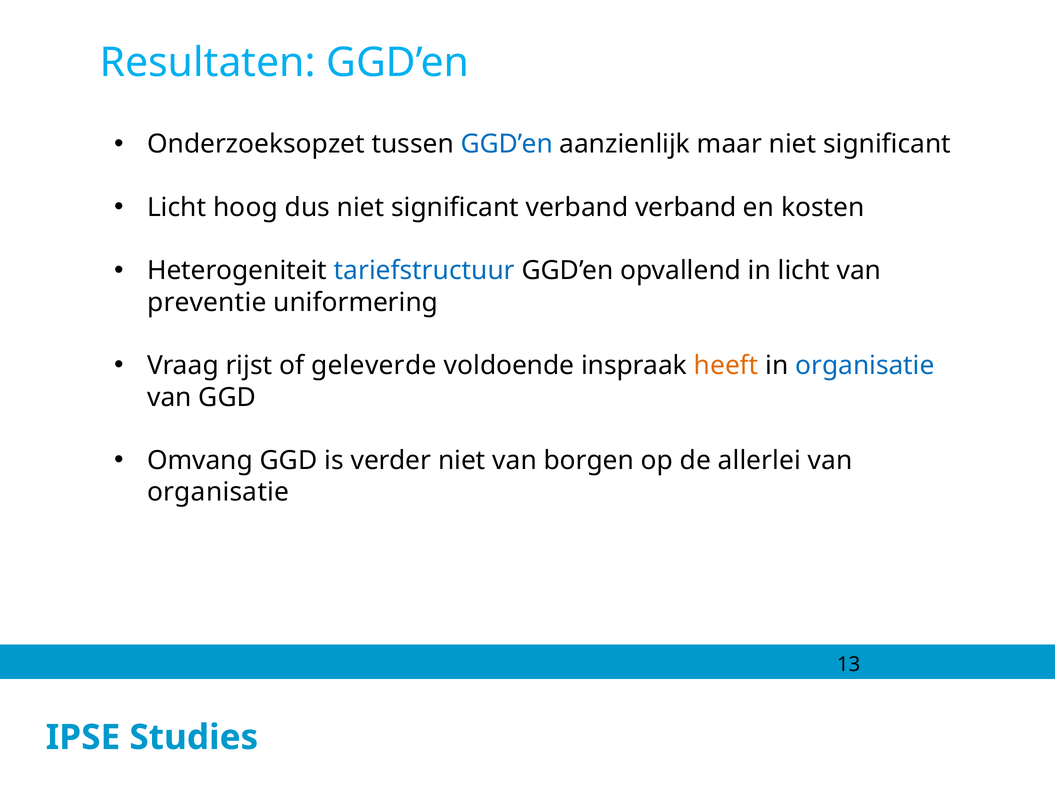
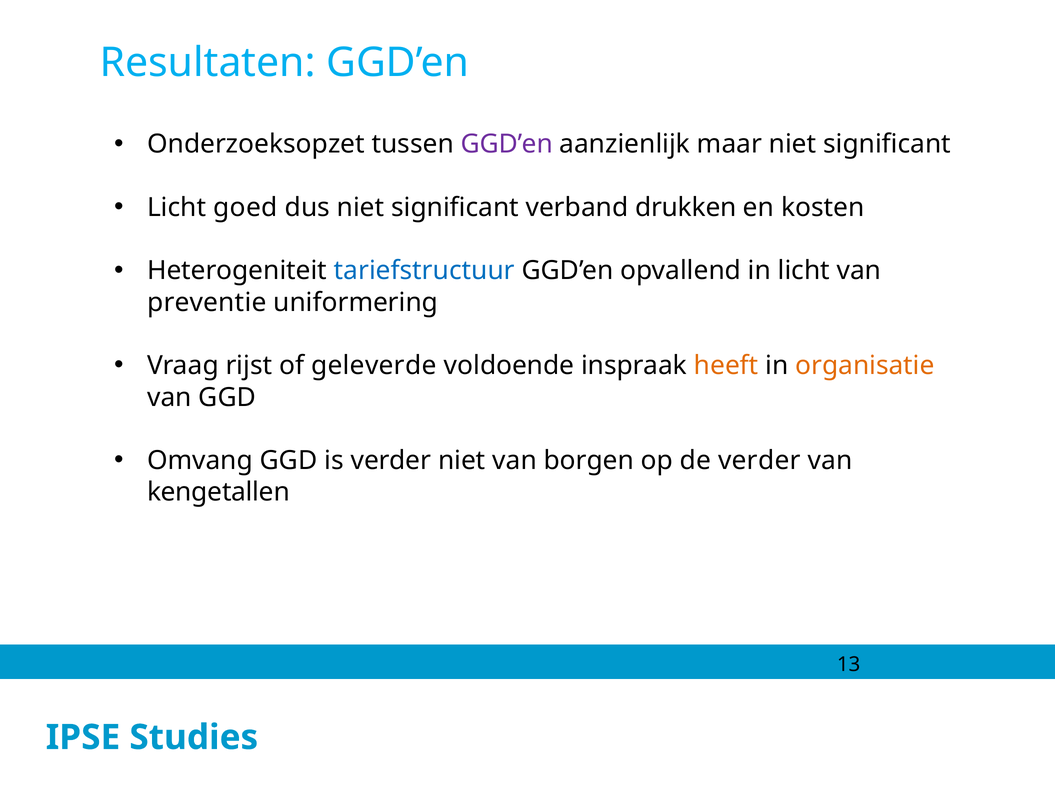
GGD’en at (507, 144) colour: blue -> purple
hoog: hoog -> goed
verband verband: verband -> drukken
organisatie at (865, 366) colour: blue -> orange
de allerlei: allerlei -> verder
organisatie at (218, 492): organisatie -> kengetallen
